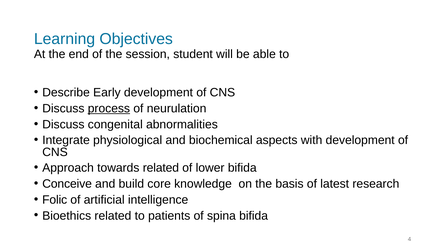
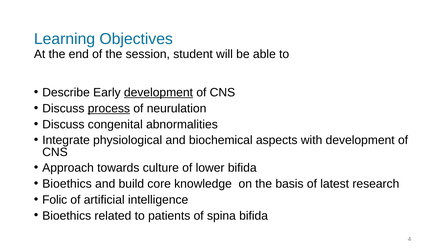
development at (158, 92) underline: none -> present
towards related: related -> culture
Conceive at (67, 183): Conceive -> Bioethics
